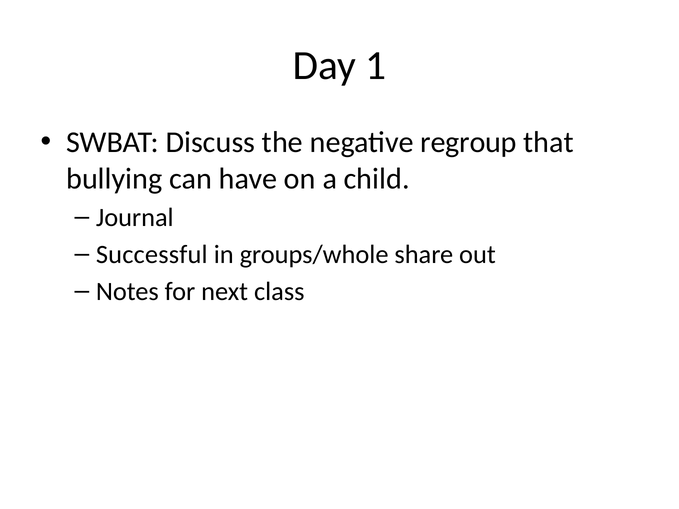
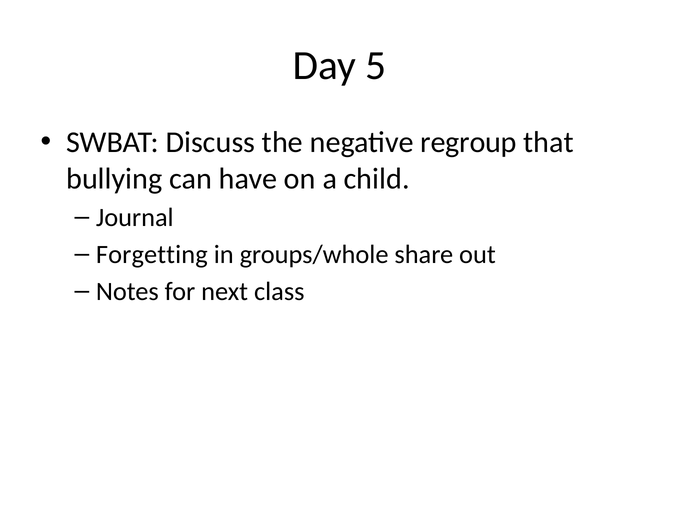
1: 1 -> 5
Successful: Successful -> Forgetting
